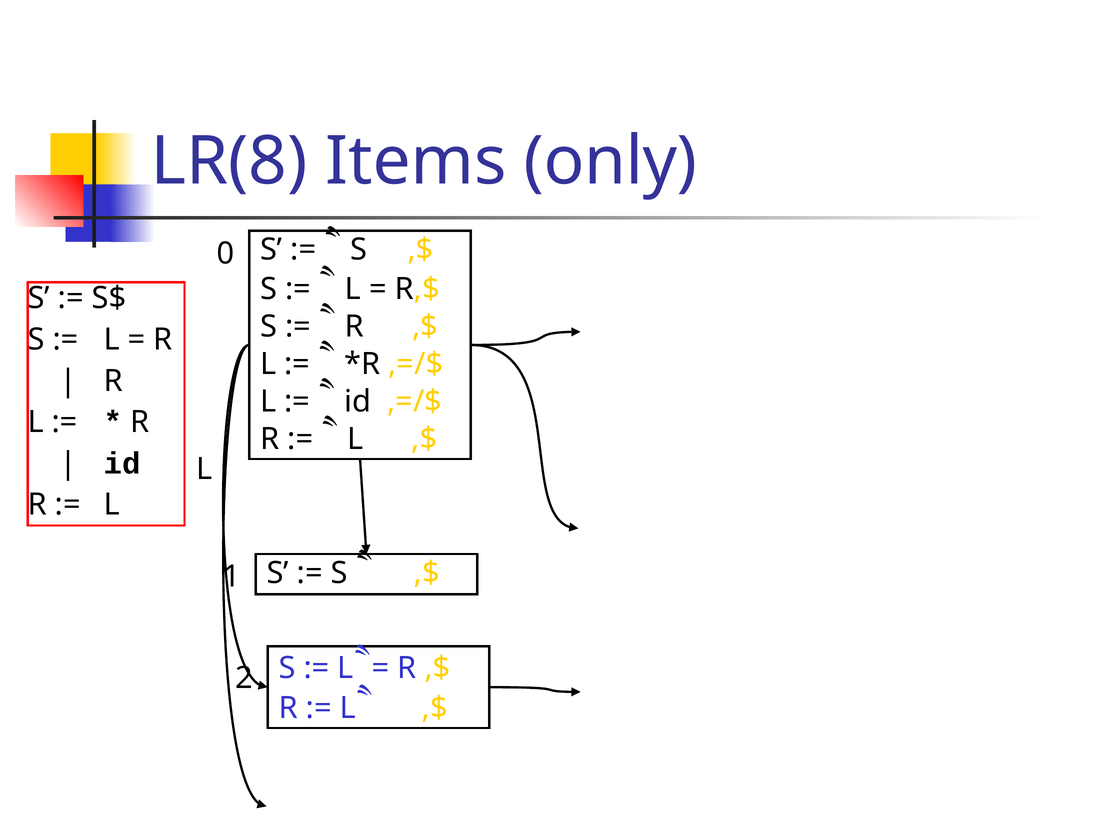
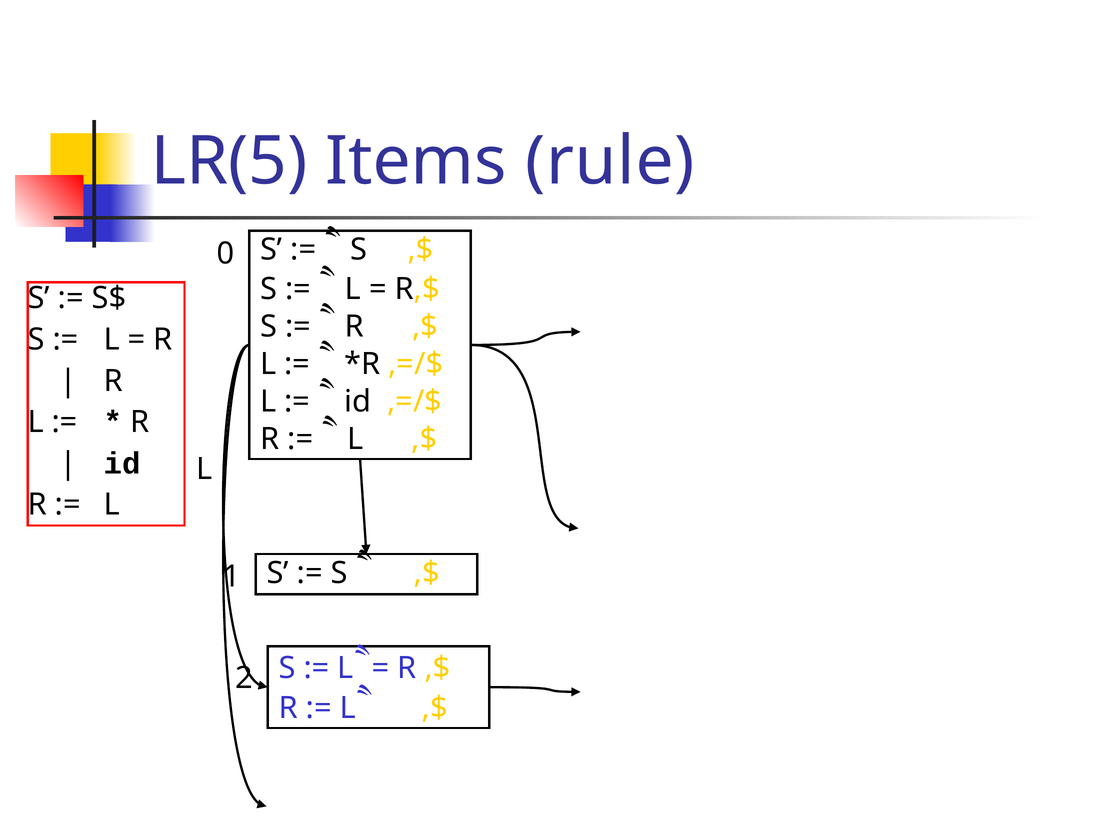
LR(8: LR(8 -> LR(5
only: only -> rule
